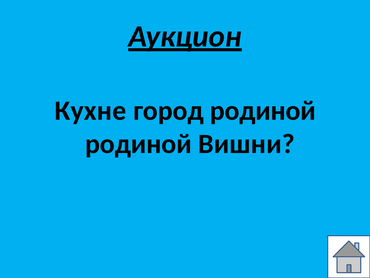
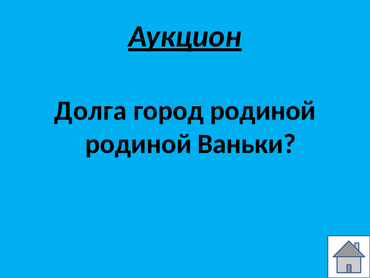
Кухне: Кухне -> Долга
Вишни: Вишни -> Ваньки
